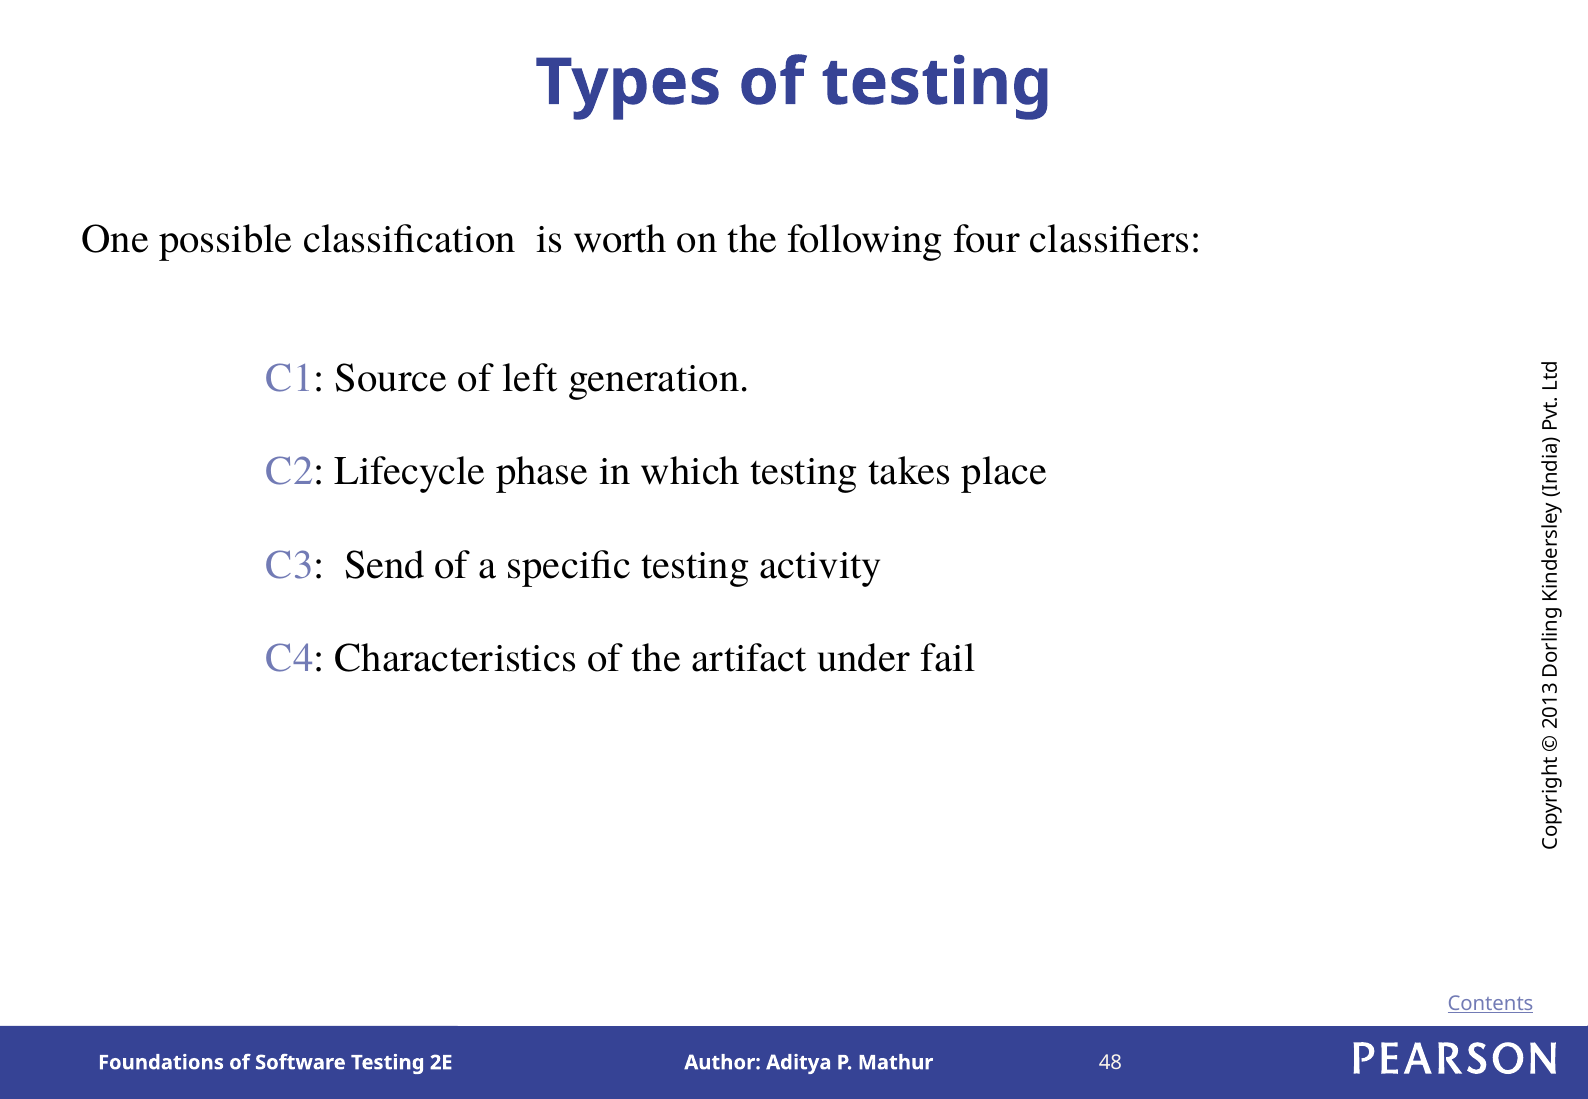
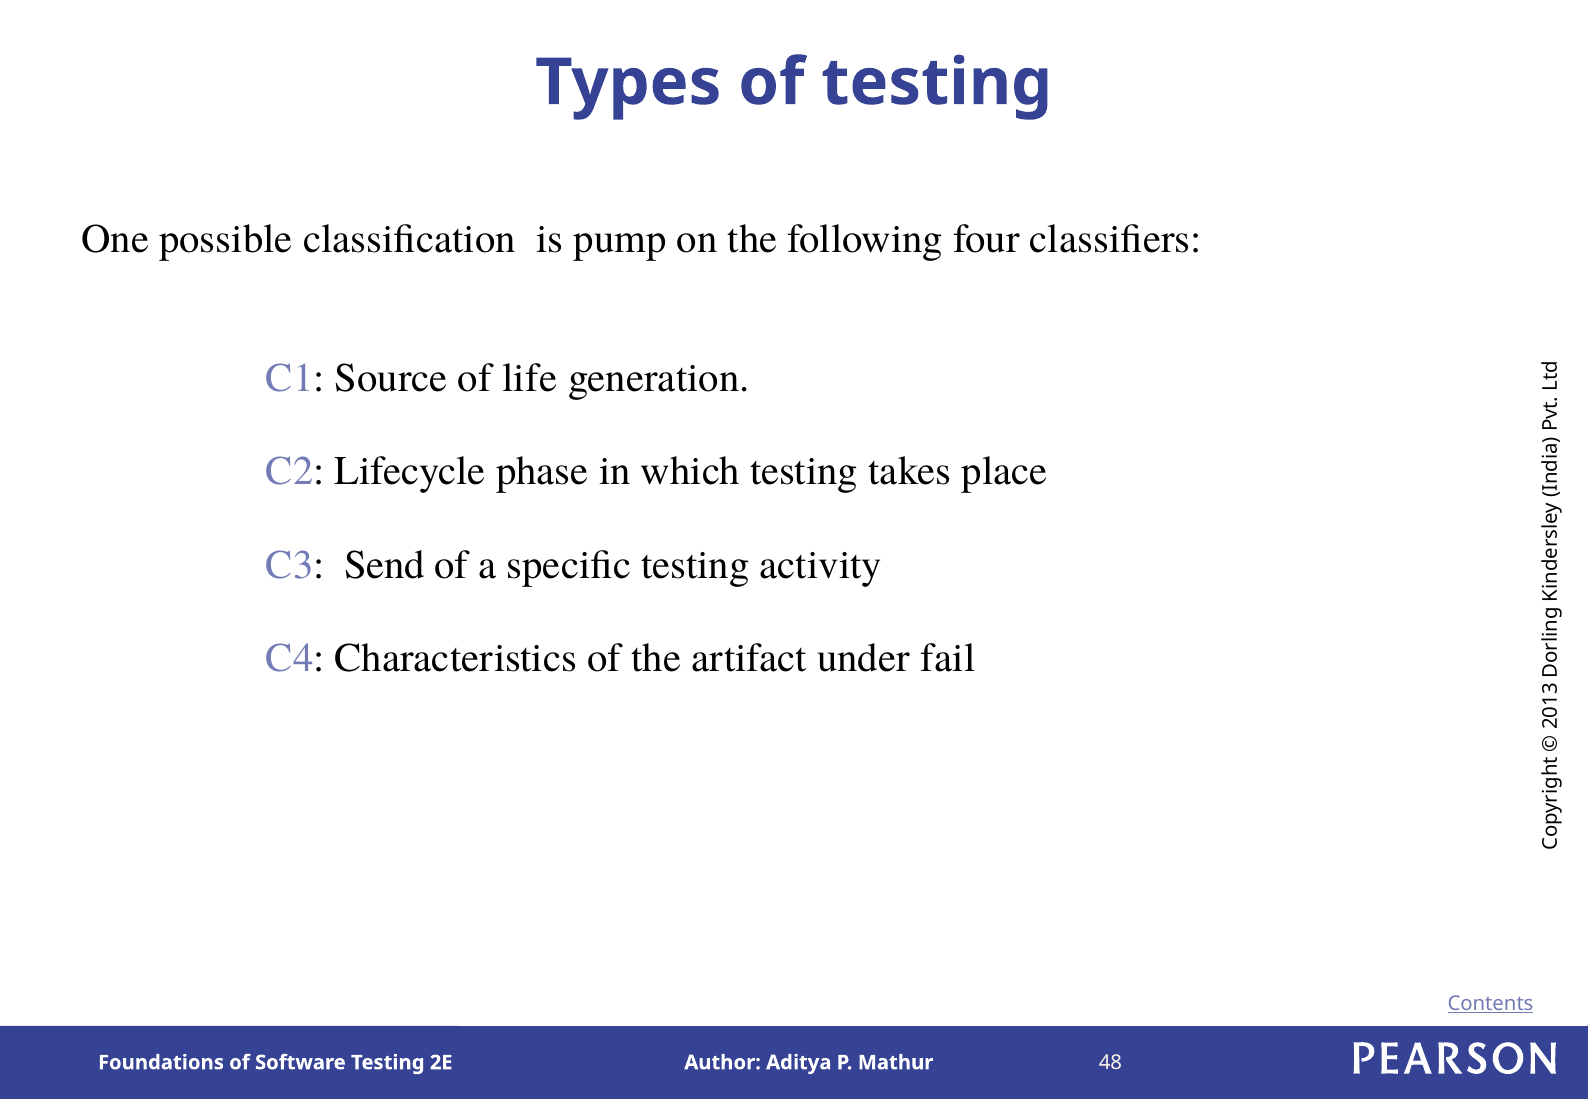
worth: worth -> pump
left: left -> life
